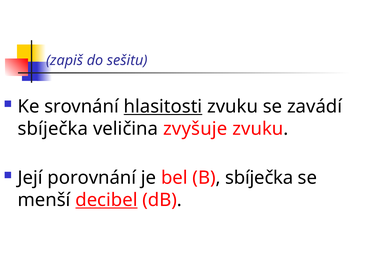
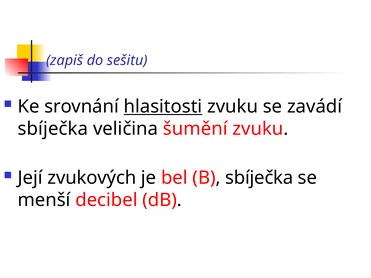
zvyšuje: zvyšuje -> šumění
porovnání: porovnání -> zvukových
decibel underline: present -> none
